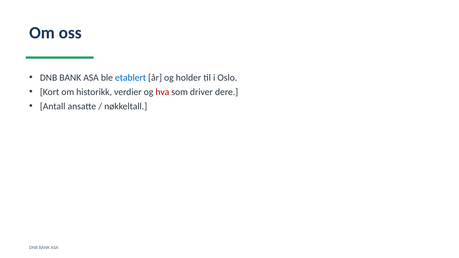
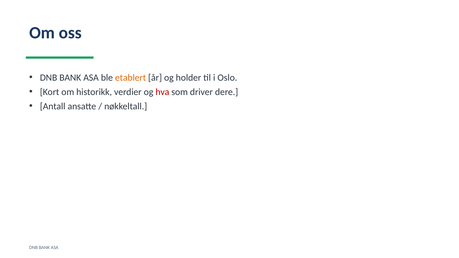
etablert colour: blue -> orange
